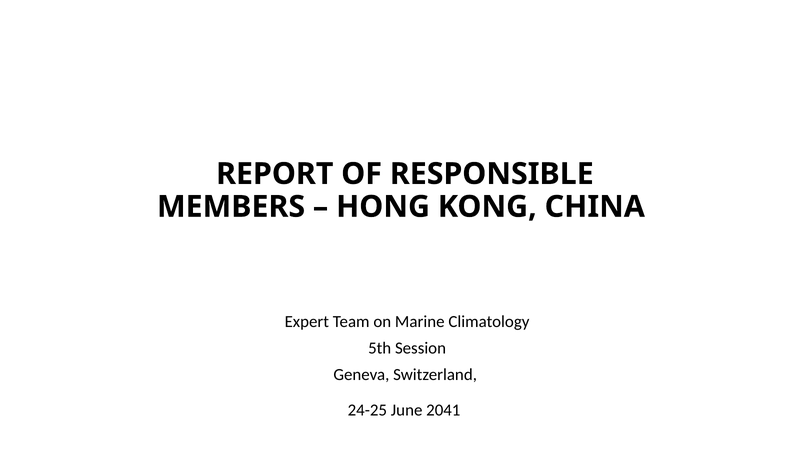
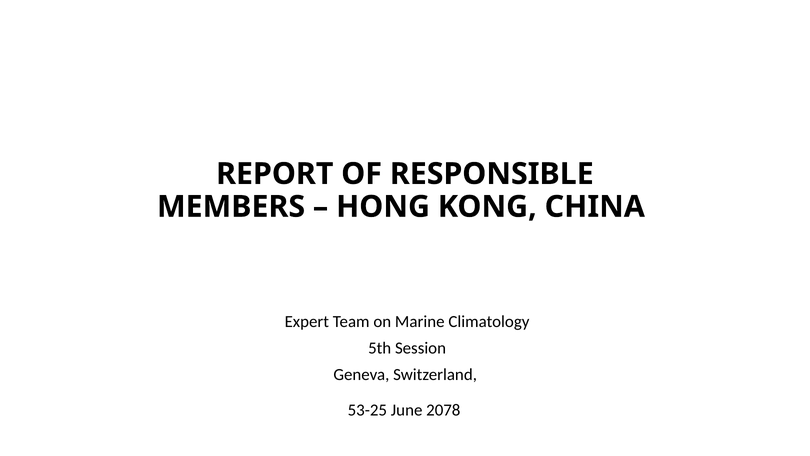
24-25: 24-25 -> 53-25
2041: 2041 -> 2078
